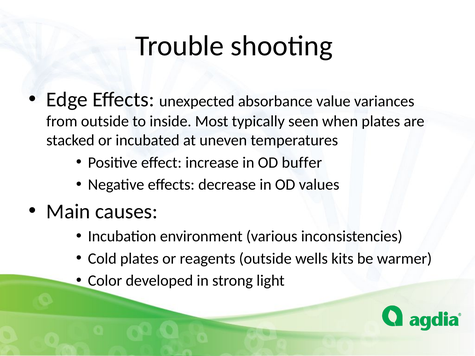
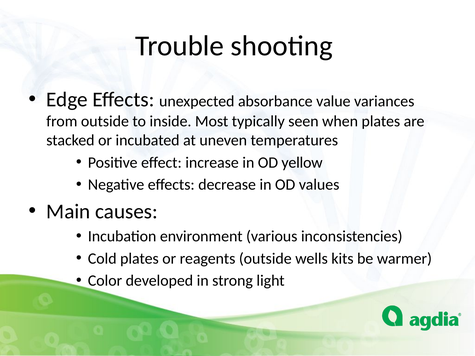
buffer: buffer -> yellow
